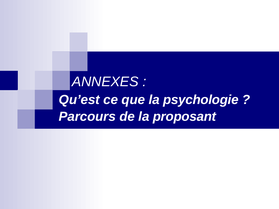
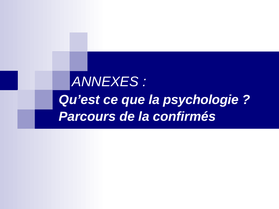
proposant: proposant -> confirmés
